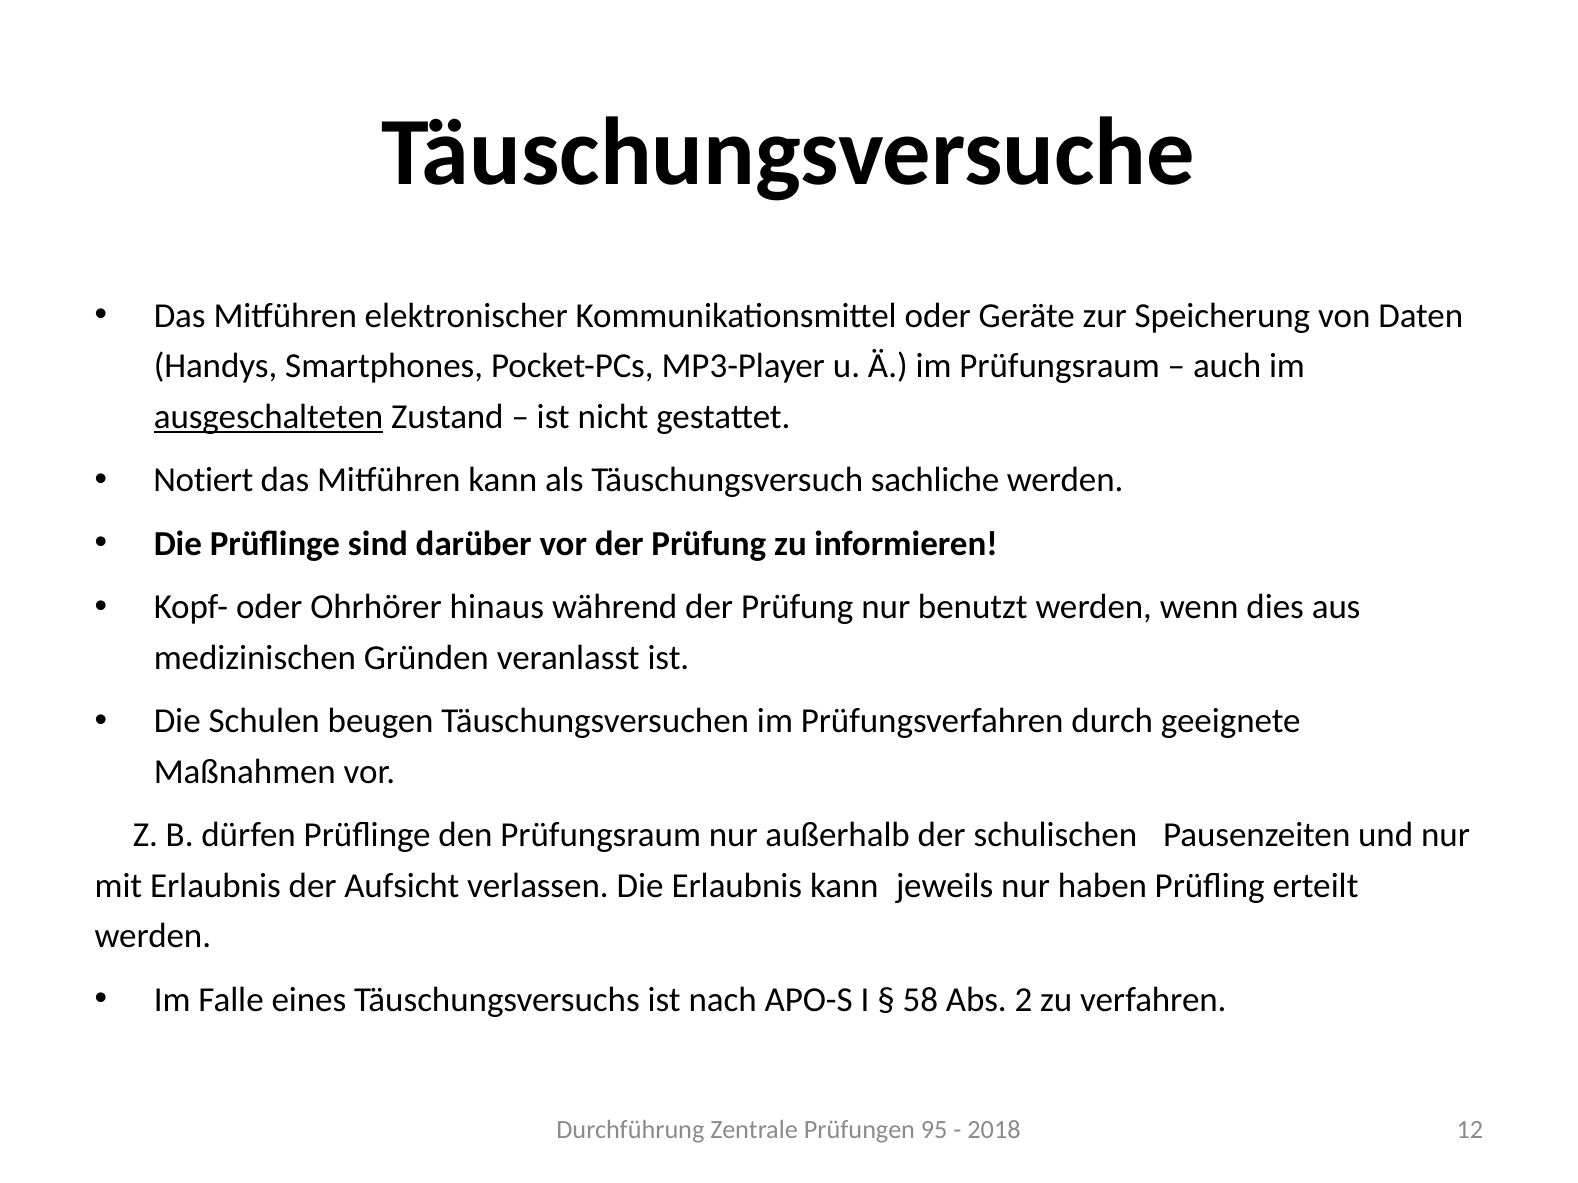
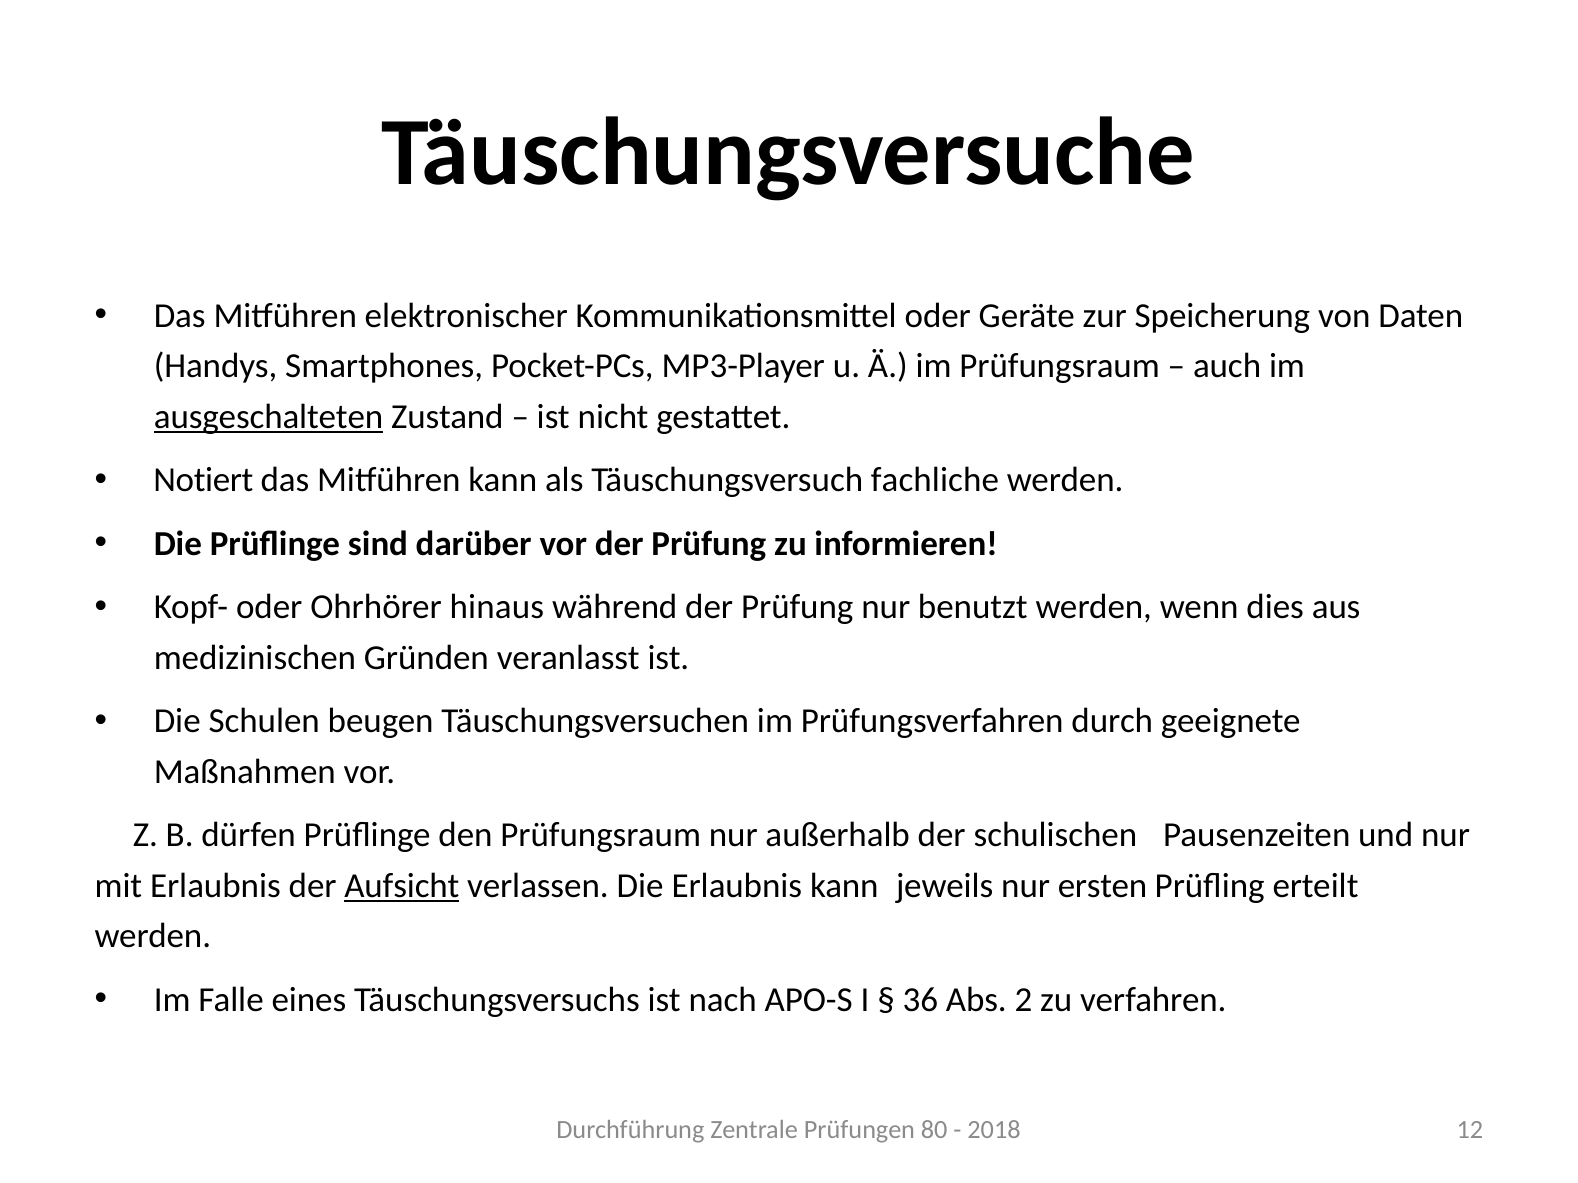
sachliche: sachliche -> fachliche
Aufsicht underline: none -> present
haben: haben -> ersten
58: 58 -> 36
95: 95 -> 80
